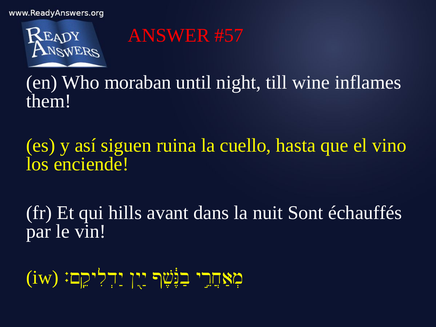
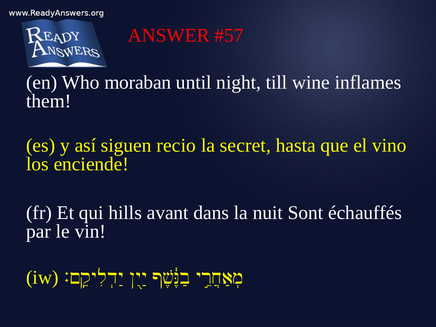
ruina: ruina -> recio
cuello: cuello -> secret
